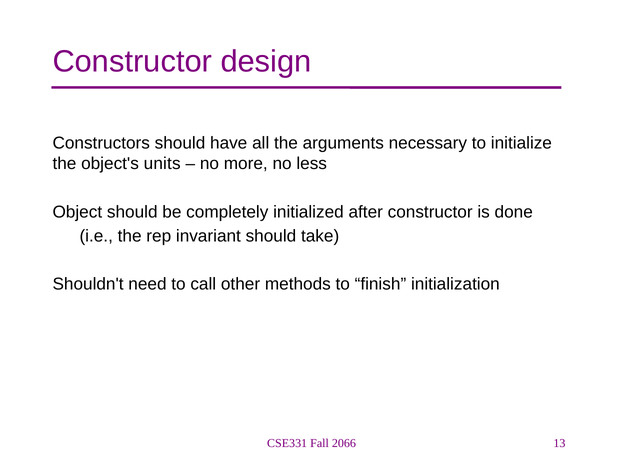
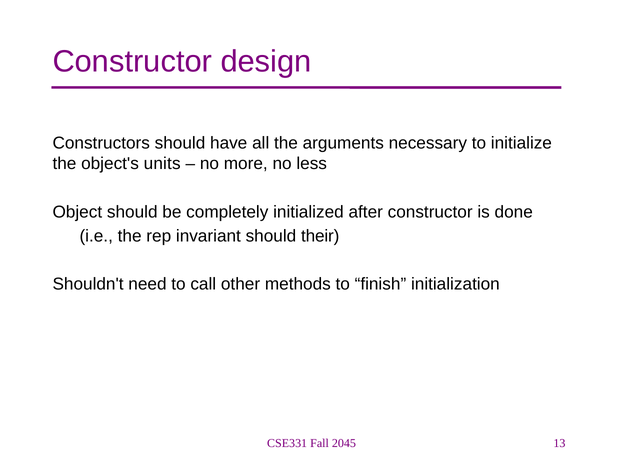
take: take -> their
2066: 2066 -> 2045
